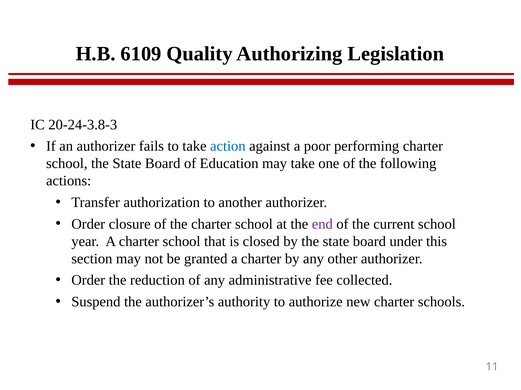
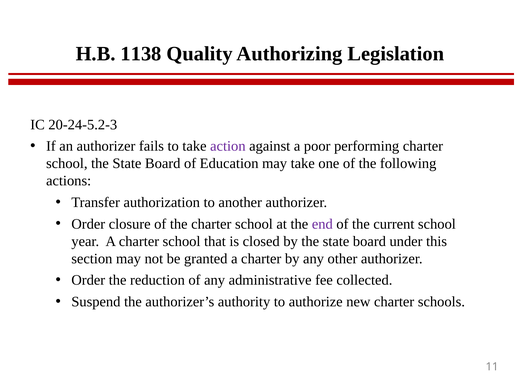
6109: 6109 -> 1138
20-24-3.8-3: 20-24-3.8-3 -> 20-24-5.2-3
action colour: blue -> purple
